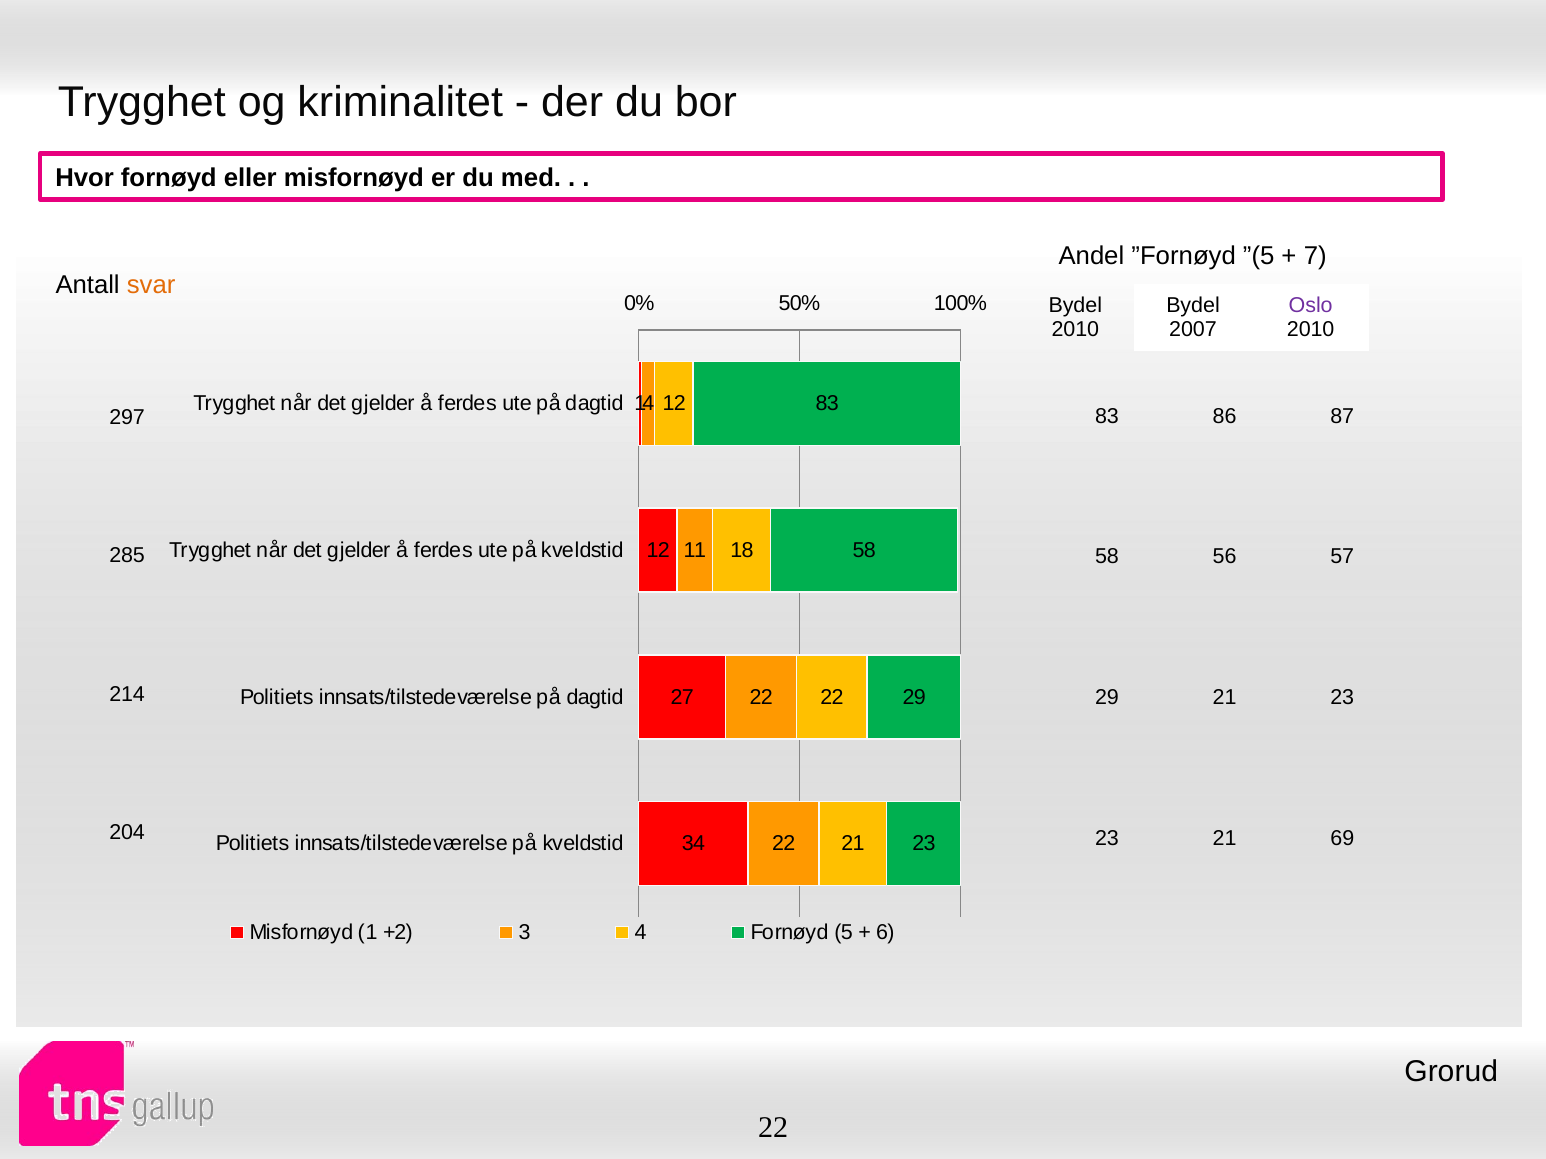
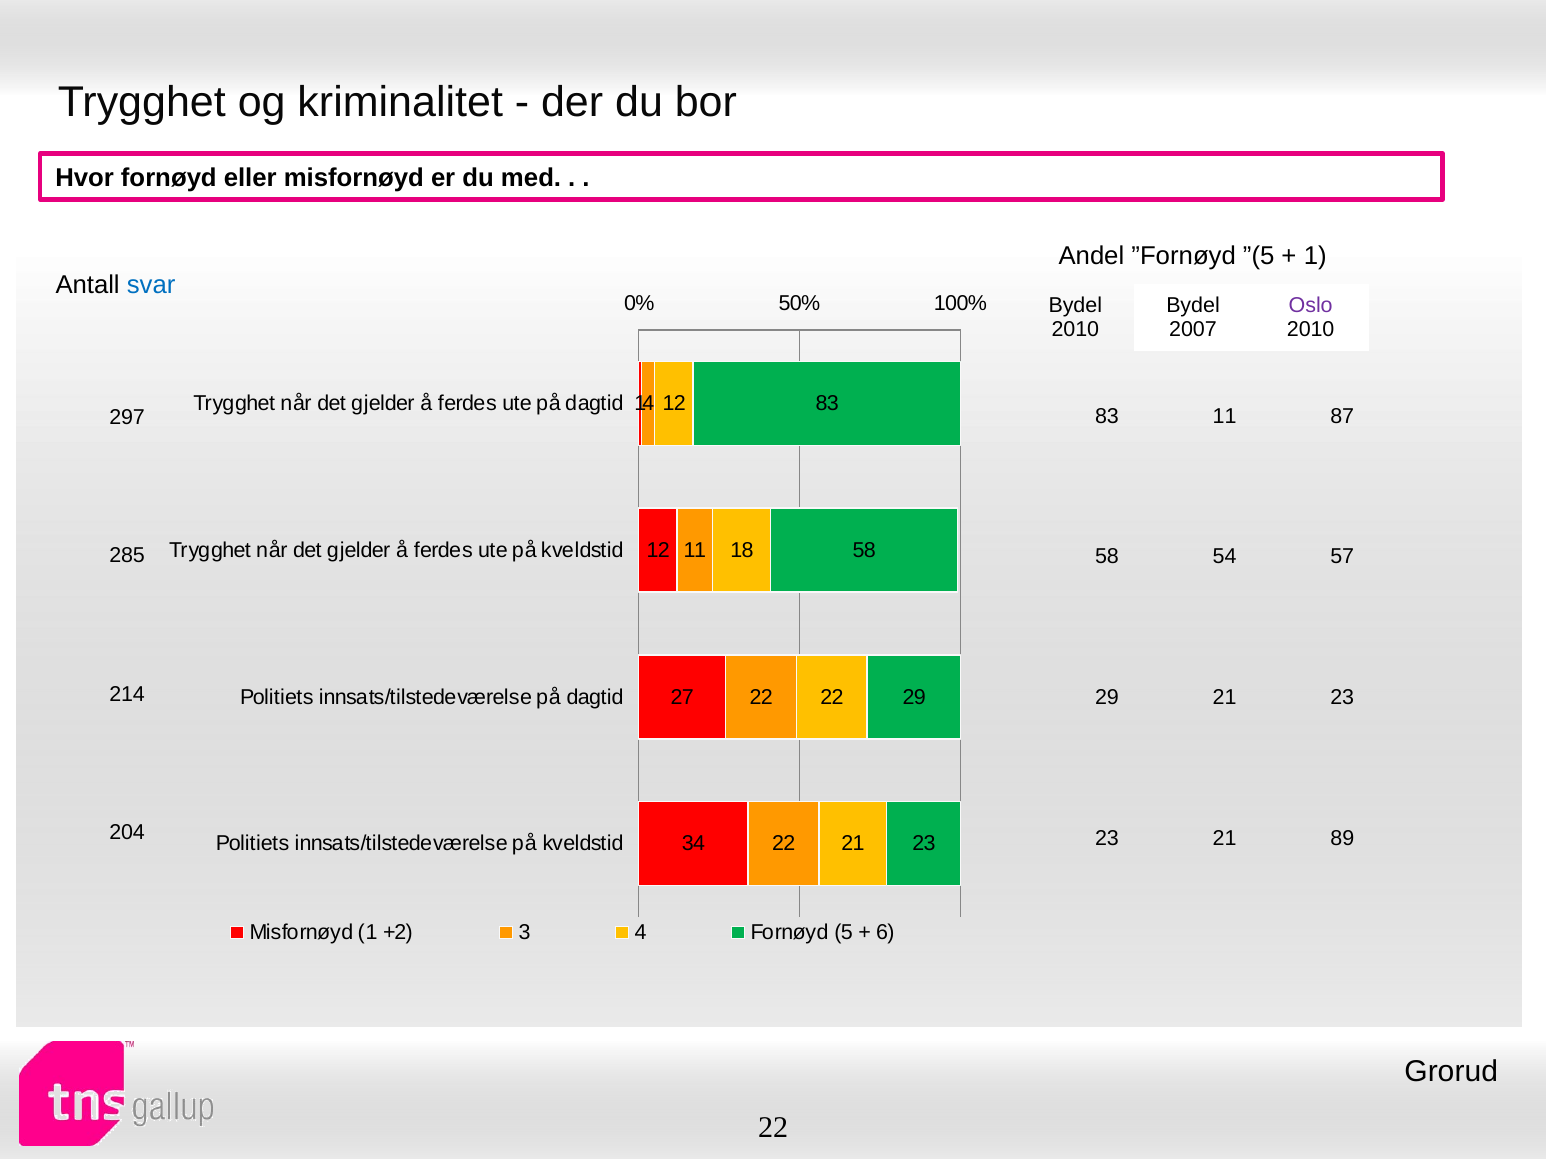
7 at (1315, 256): 7 -> 1
svar colour: orange -> blue
83 86: 86 -> 11
56: 56 -> 54
69: 69 -> 89
